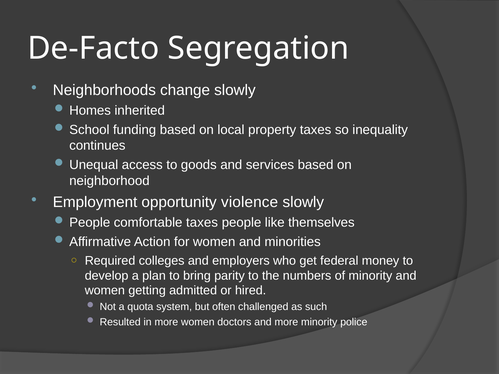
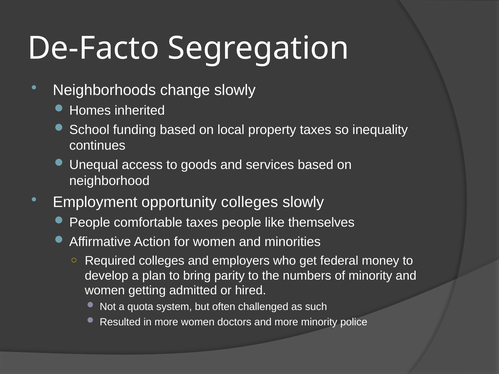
opportunity violence: violence -> colleges
